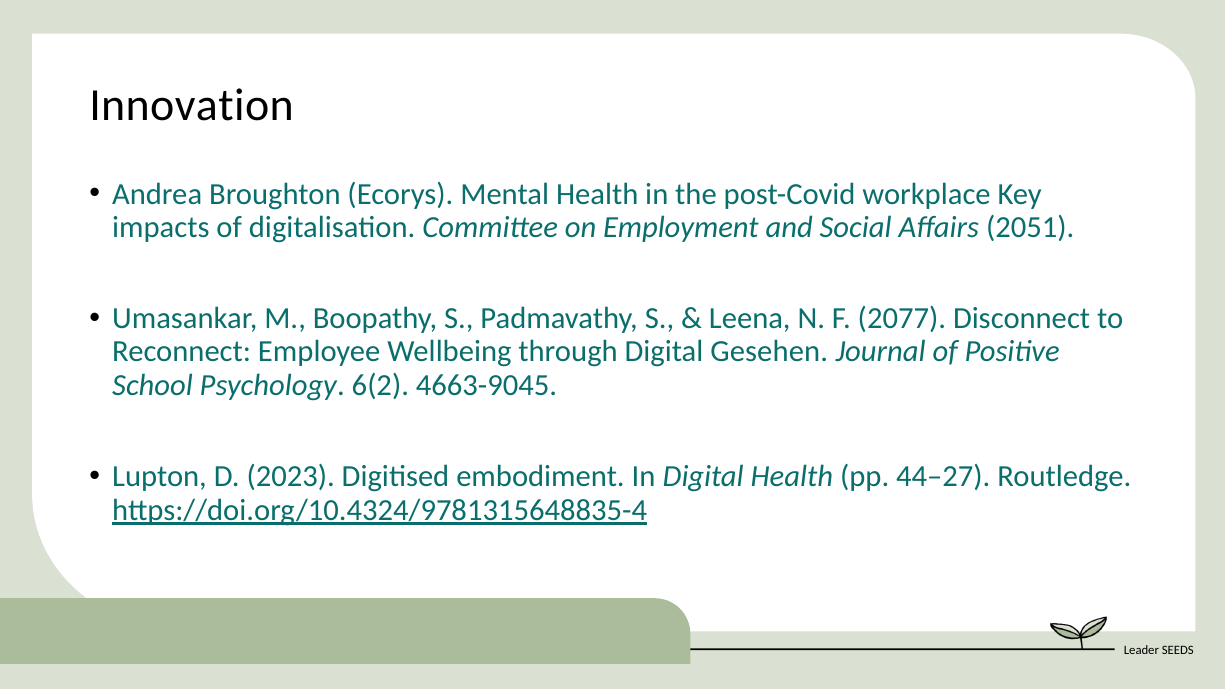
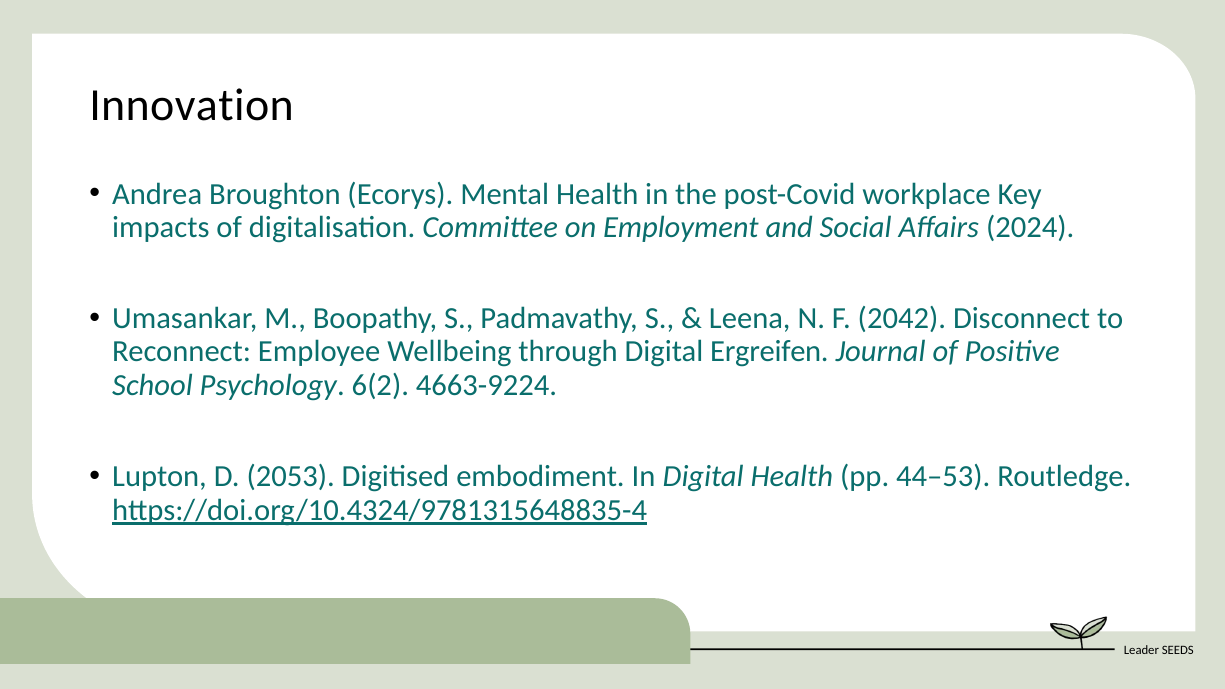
2051: 2051 -> 2024
2077: 2077 -> 2042
Gesehen: Gesehen -> Ergreifen
4663-9045: 4663-9045 -> 4663-9224
2023: 2023 -> 2053
44–27: 44–27 -> 44–53
